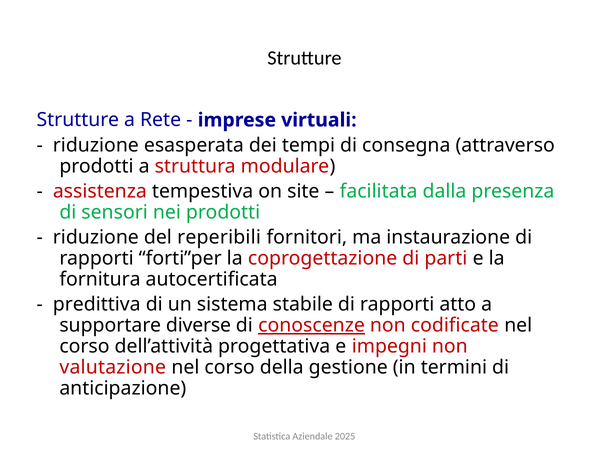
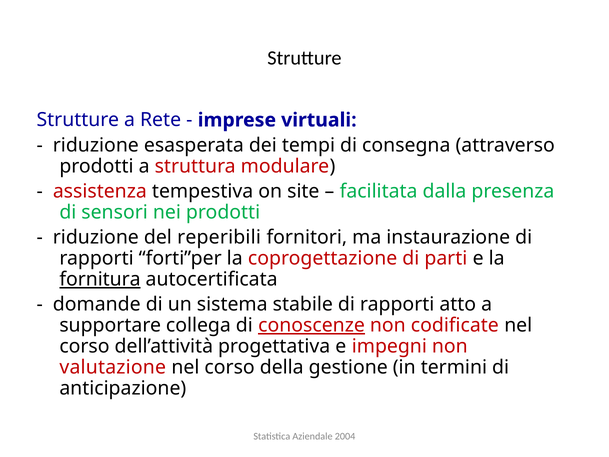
fornitura underline: none -> present
predittiva: predittiva -> domande
diverse: diverse -> collega
2025: 2025 -> 2004
